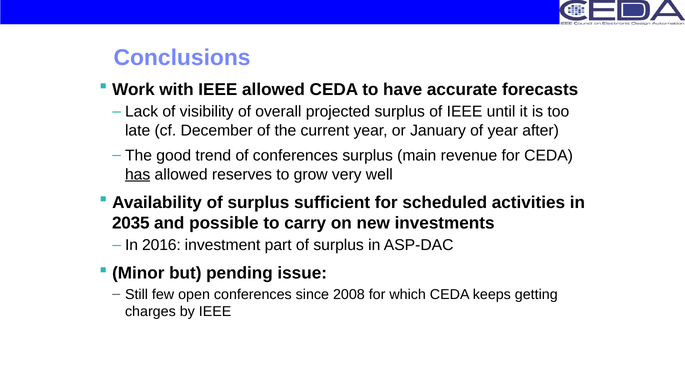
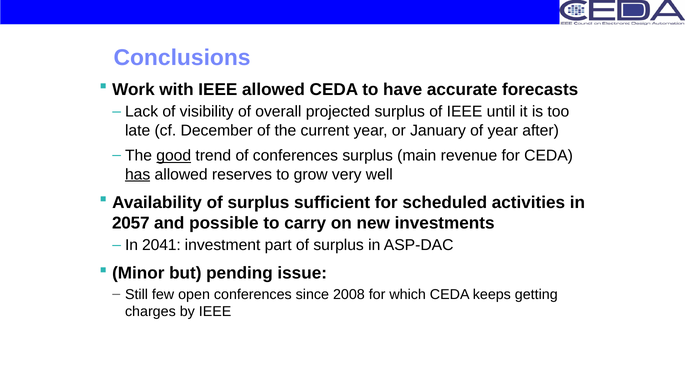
good underline: none -> present
2035: 2035 -> 2057
2016: 2016 -> 2041
